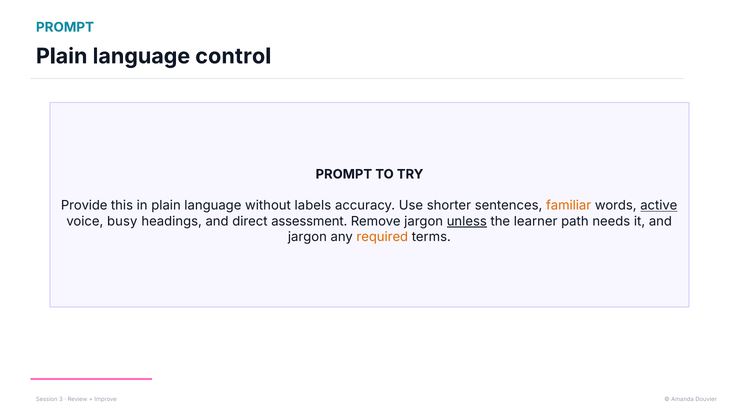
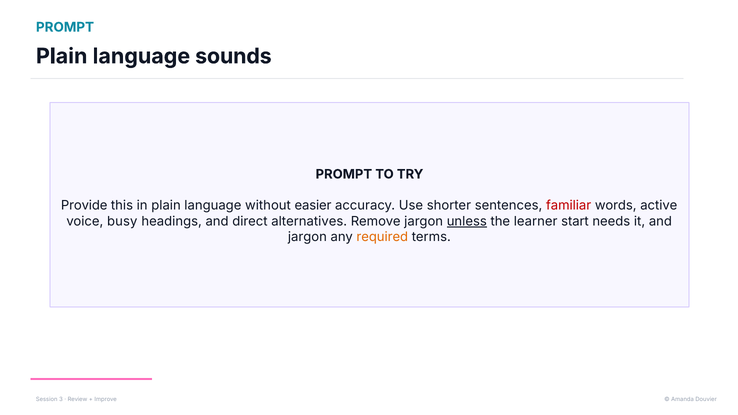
control: control -> sounds
labels: labels -> easier
familiar colour: orange -> red
active underline: present -> none
assessment: assessment -> alternatives
path: path -> start
